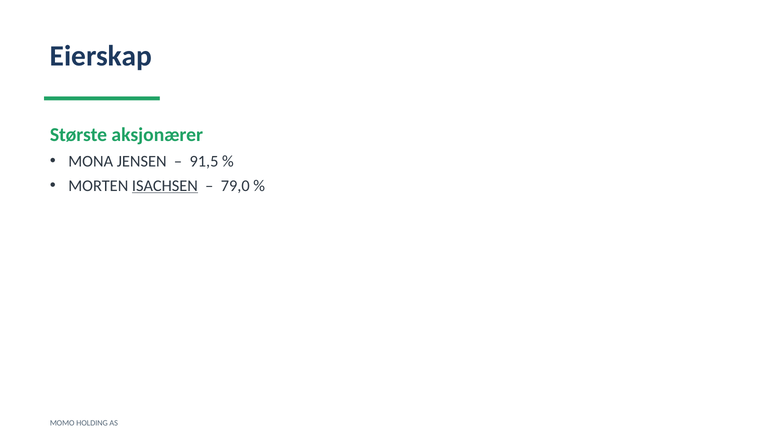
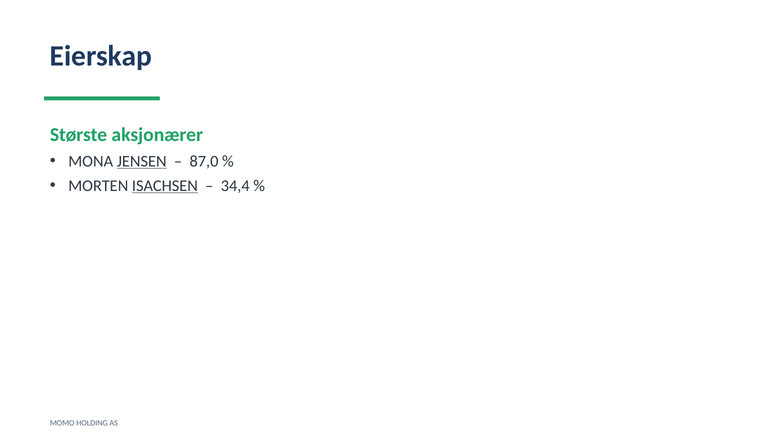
JENSEN underline: none -> present
91,5: 91,5 -> 87,0
79,0: 79,0 -> 34,4
